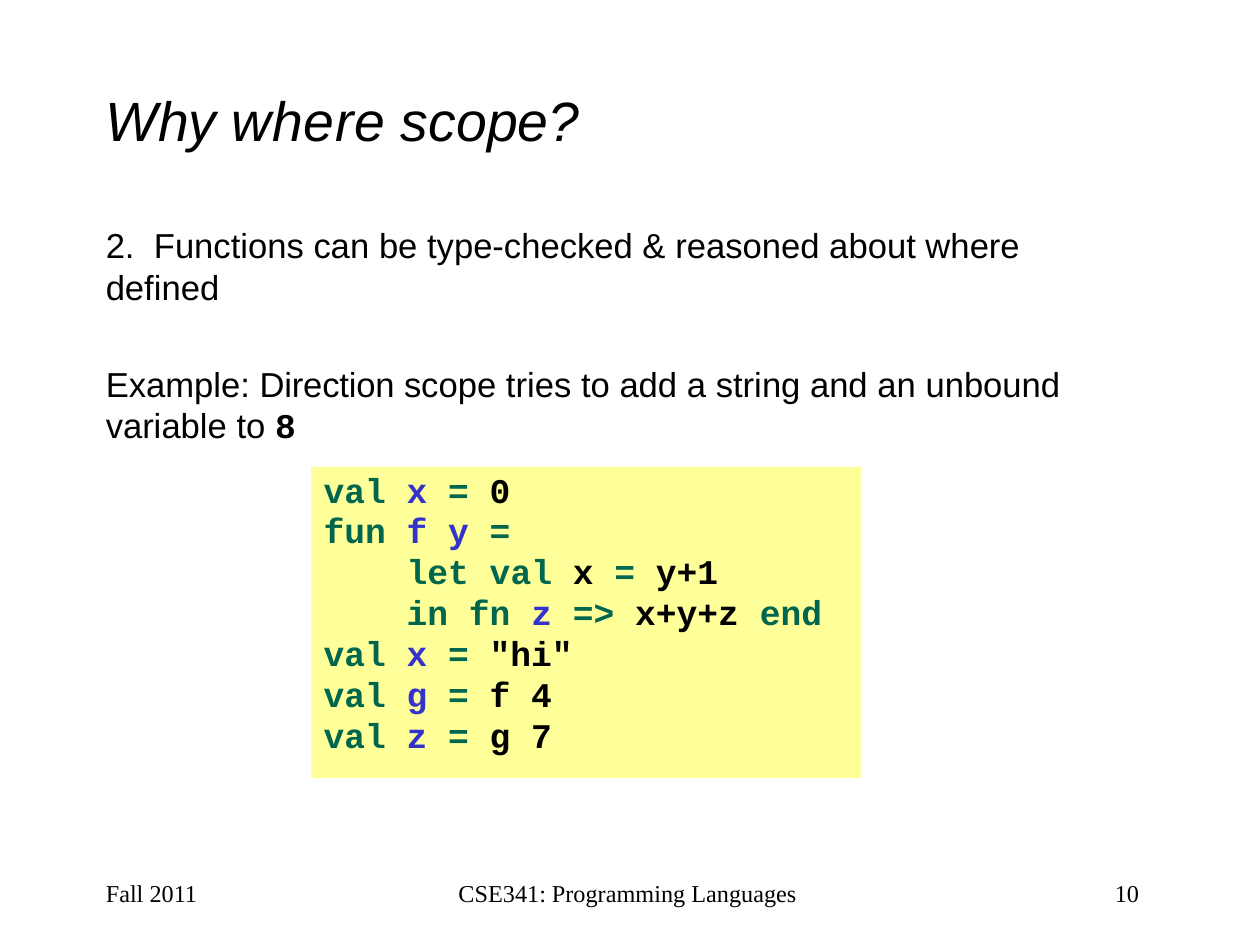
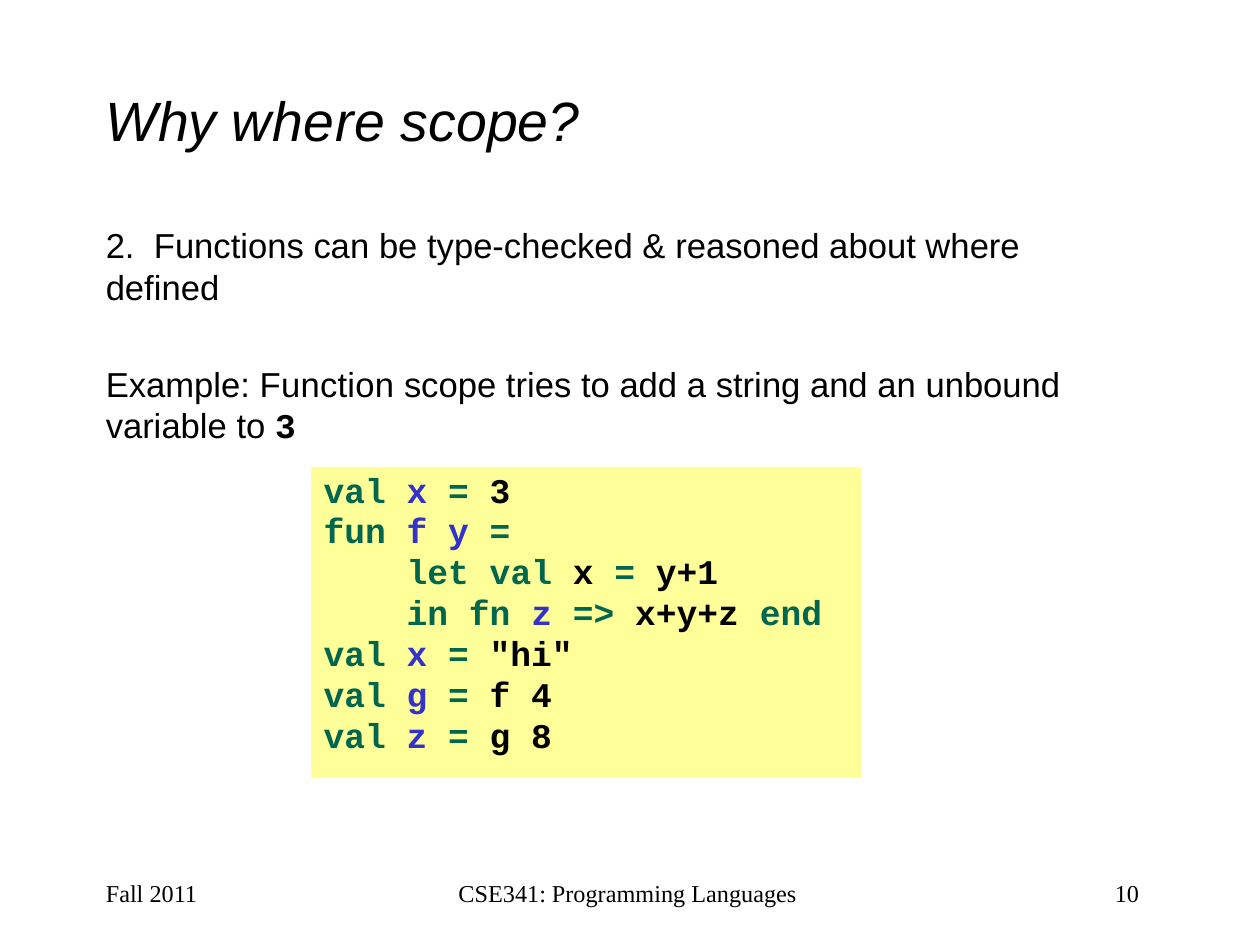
Direction: Direction -> Function
to 8: 8 -> 3
0 at (500, 492): 0 -> 3
7: 7 -> 8
